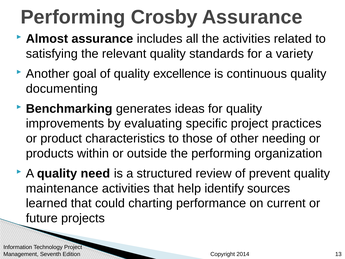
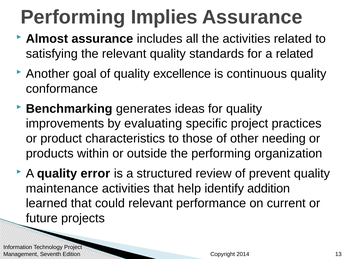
Crosby: Crosby -> Implies
a variety: variety -> related
documenting: documenting -> conformance
need: need -> error
sources: sources -> addition
could charting: charting -> relevant
